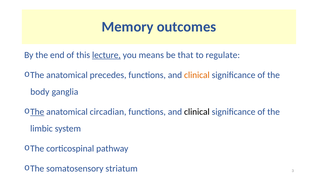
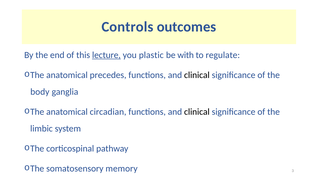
Memory: Memory -> Controls
means: means -> plastic
that: that -> with
clinical at (197, 75) colour: orange -> black
The at (37, 112) underline: present -> none
striatum: striatum -> memory
